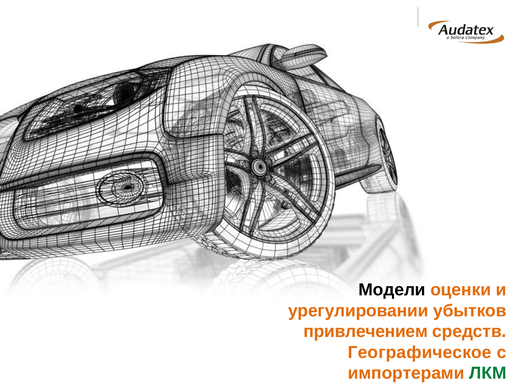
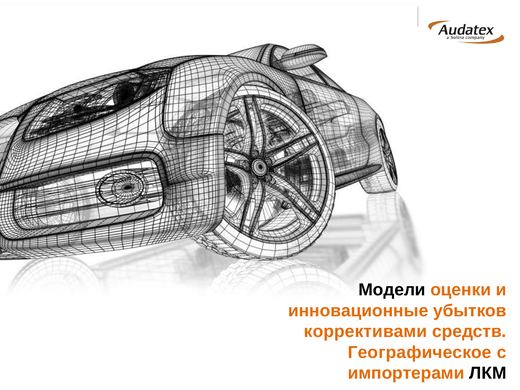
урегулировании: урегулировании -> инновационные
привлечением: привлечением -> коррективами
ЛКМ colour: green -> black
